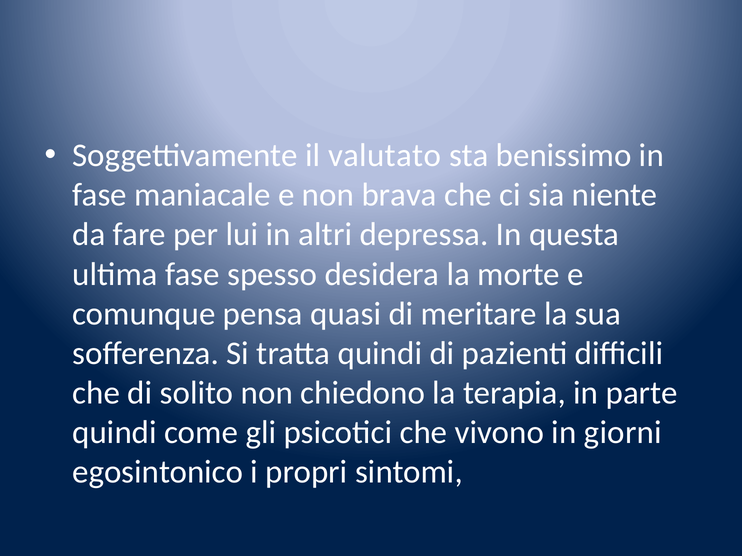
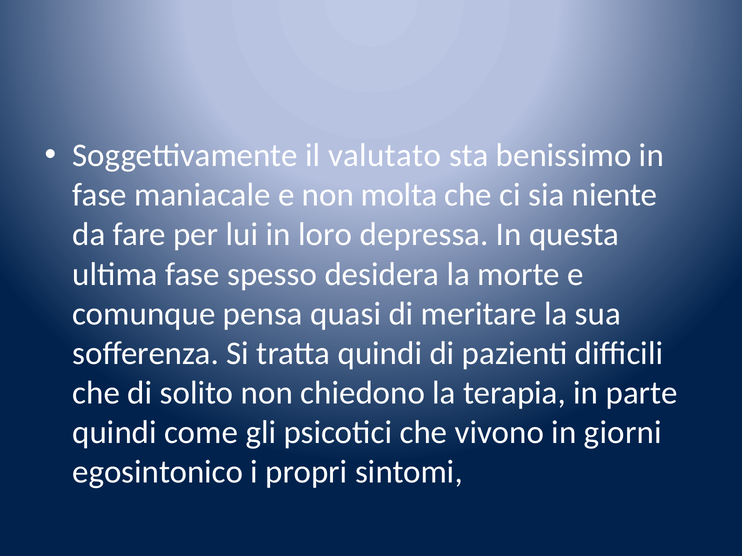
brava: brava -> molta
altri: altri -> loro
